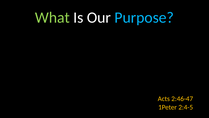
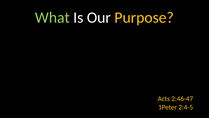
Purpose colour: light blue -> yellow
